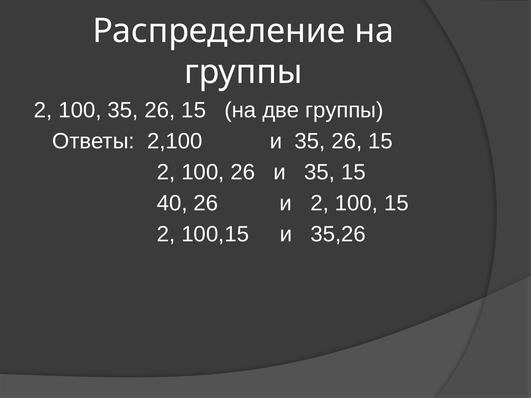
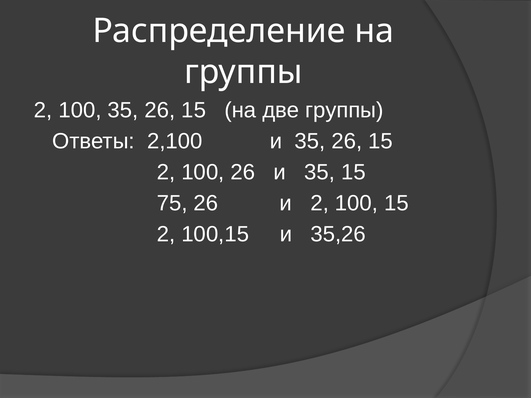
40: 40 -> 75
